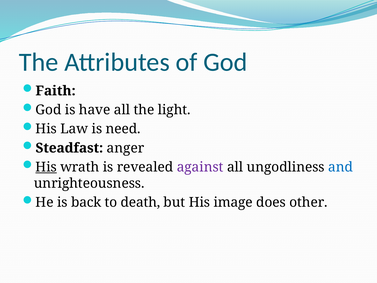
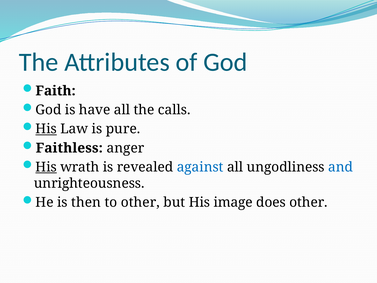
light: light -> calls
His at (46, 129) underline: none -> present
need: need -> pure
Steadfast: Steadfast -> Faithless
against colour: purple -> blue
back: back -> then
to death: death -> other
